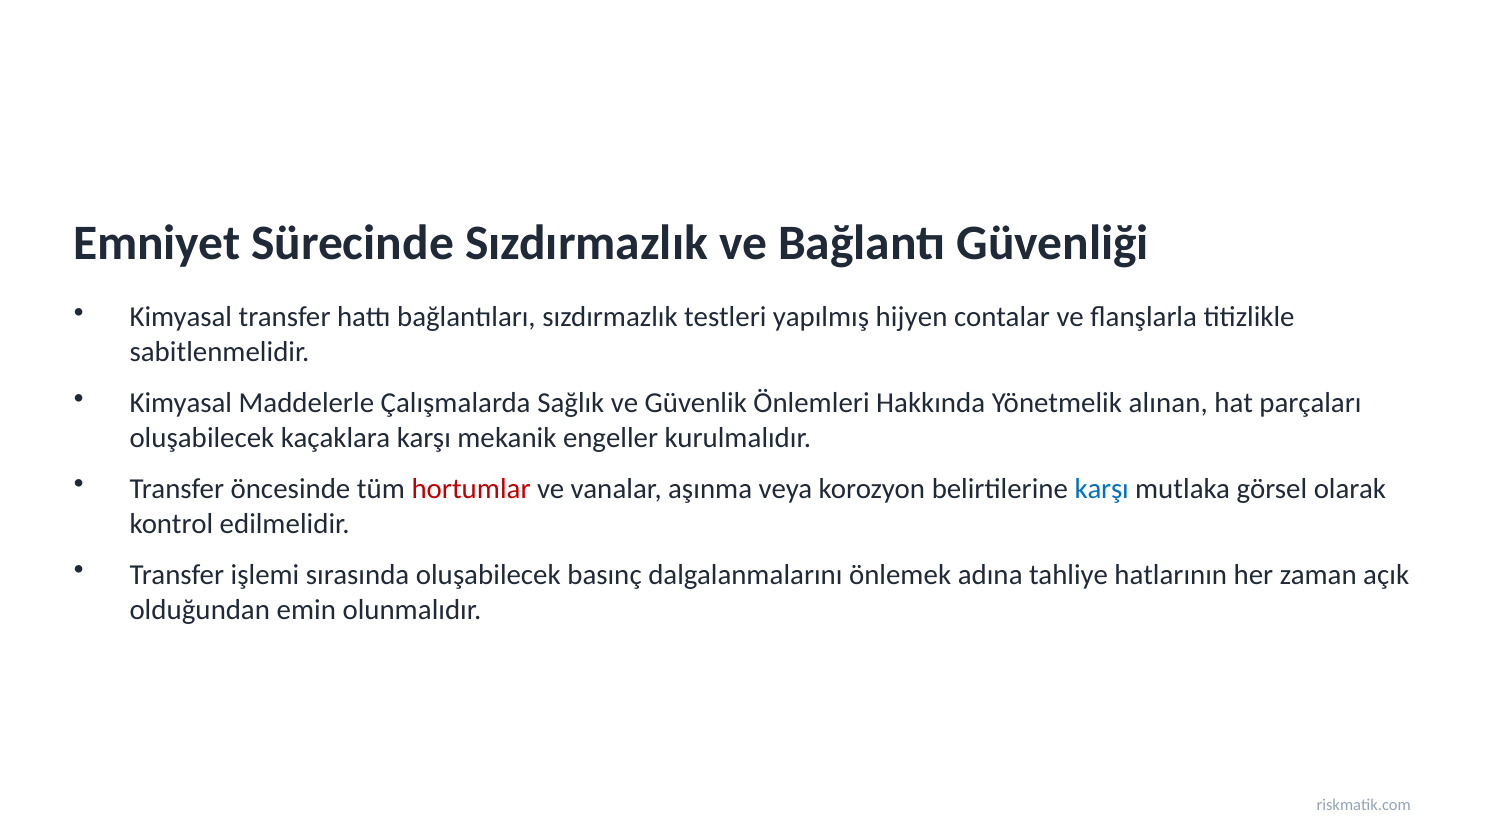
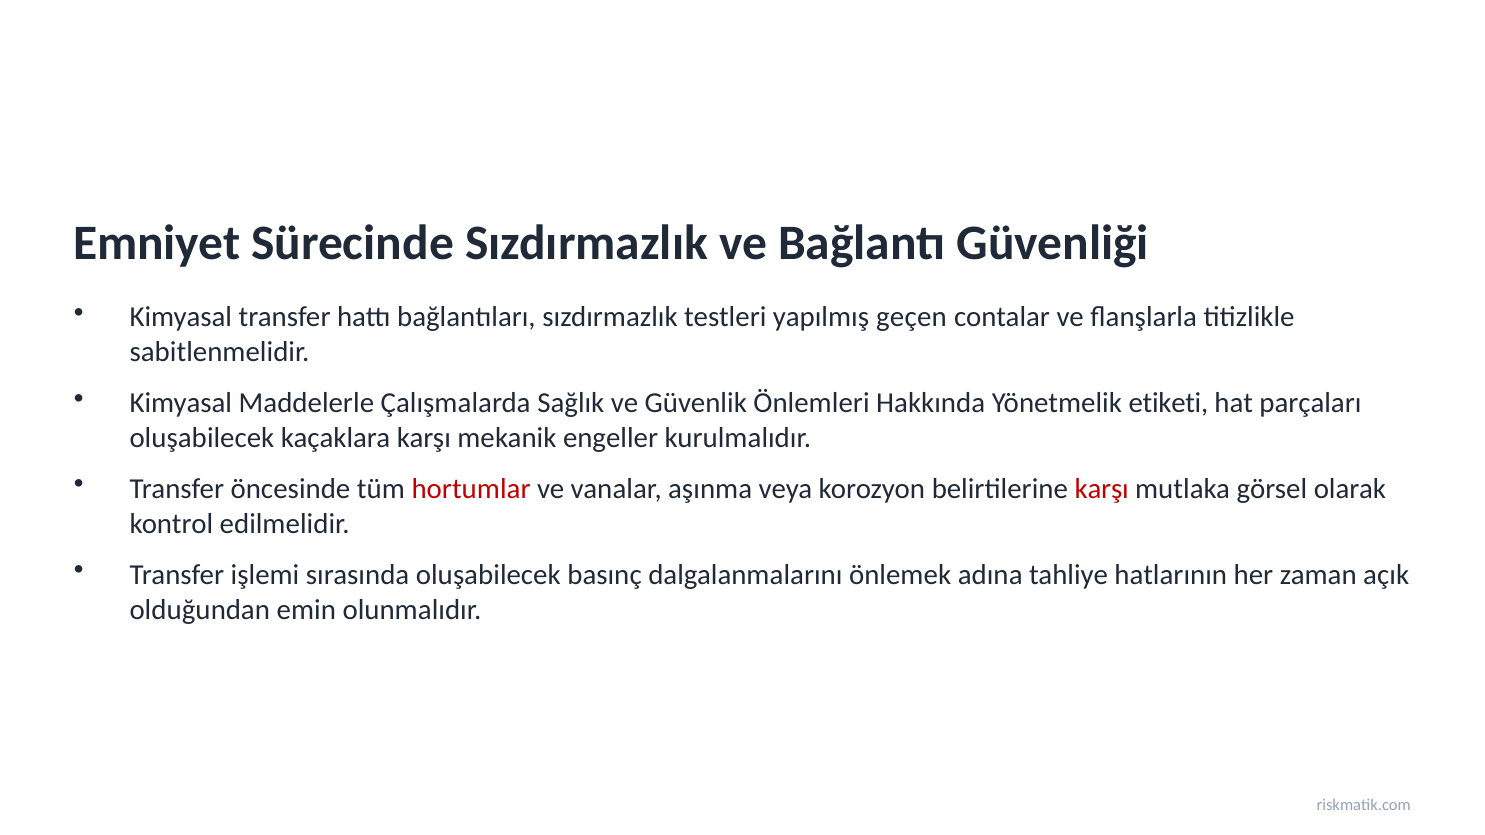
hijyen: hijyen -> geçen
alınan: alınan -> etiketi
karşı at (1102, 489) colour: blue -> red
